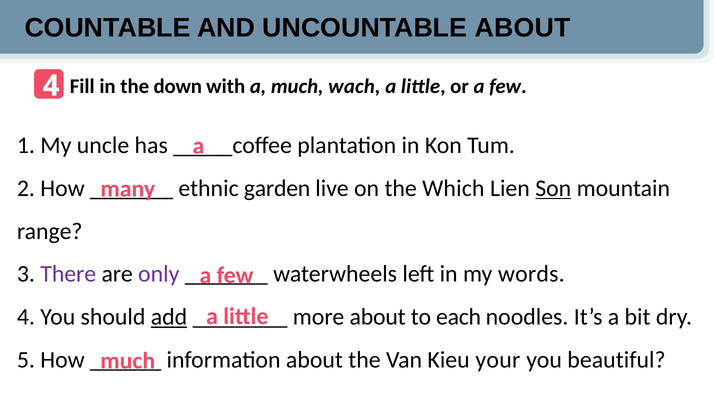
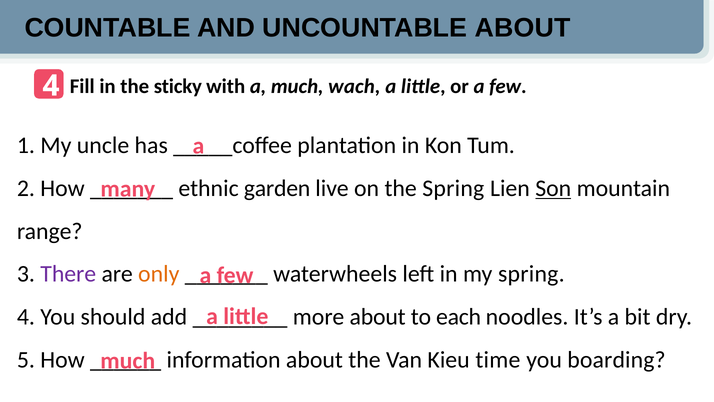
down: down -> sticky
the Which: Which -> Spring
only colour: purple -> orange
my words: words -> spring
add underline: present -> none
your: your -> time
beautiful: beautiful -> boarding
